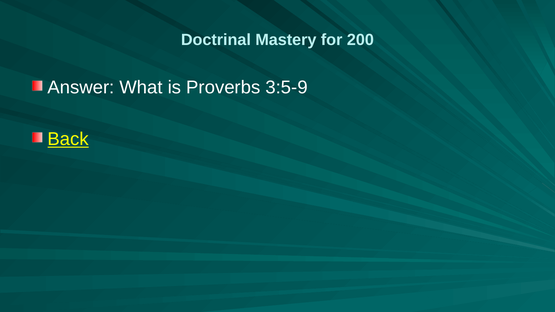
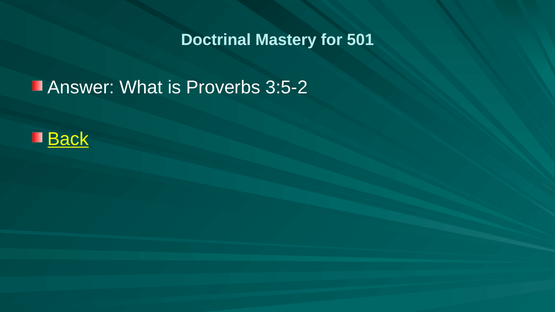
200: 200 -> 501
3:5-9: 3:5-9 -> 3:5-2
